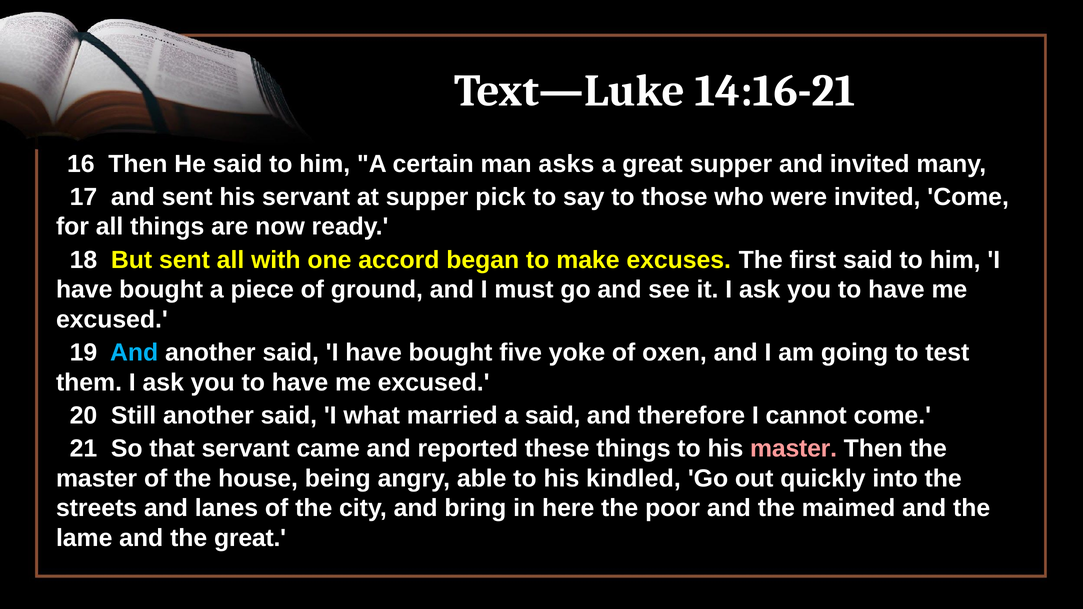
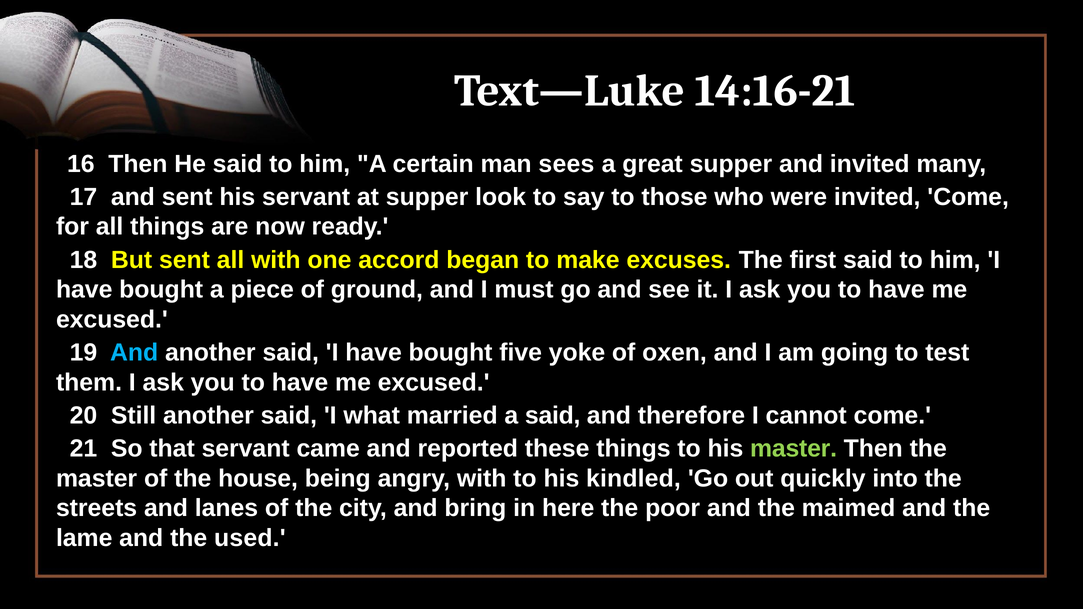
asks: asks -> sees
pick: pick -> look
master at (794, 449) colour: pink -> light green
angry able: able -> with
the great: great -> used
